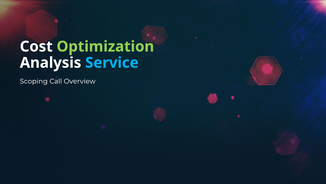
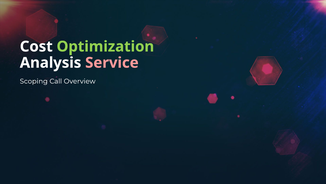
Service colour: light blue -> pink
